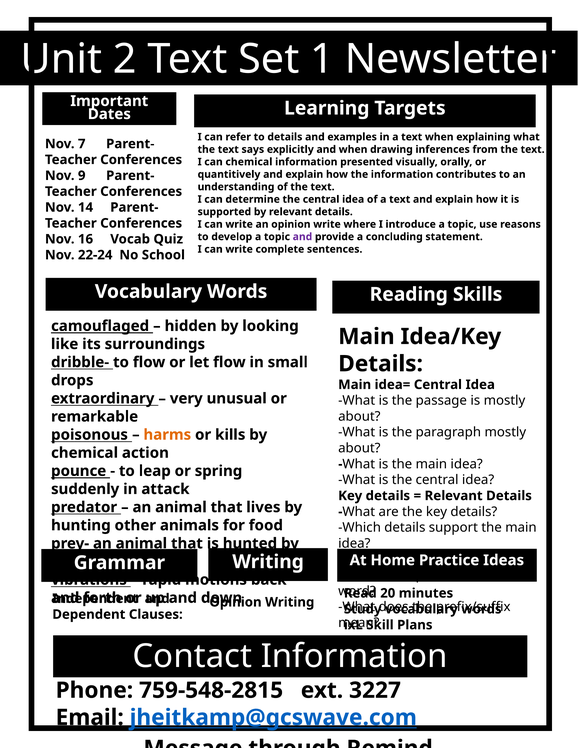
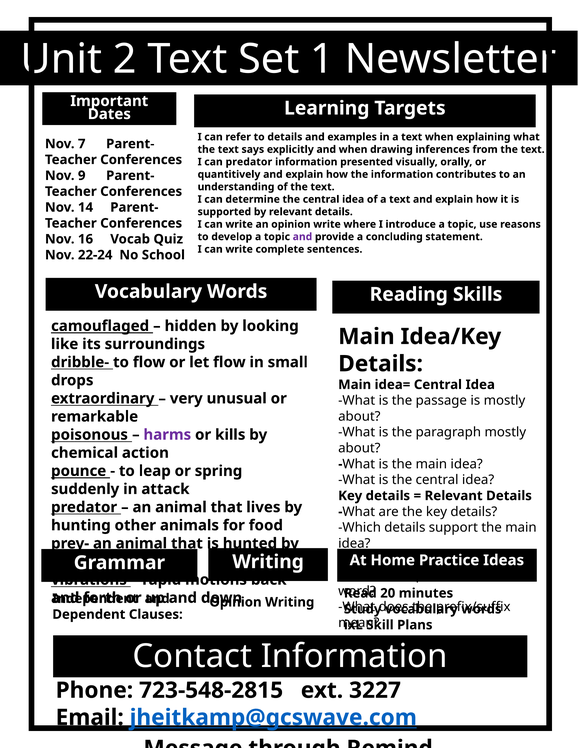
can chemical: chemical -> predator
harms colour: orange -> purple
759-548-2815: 759-548-2815 -> 723-548-2815
